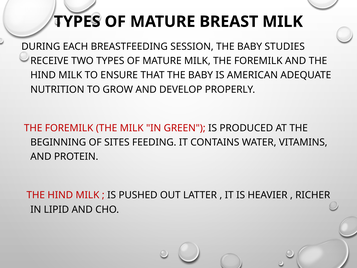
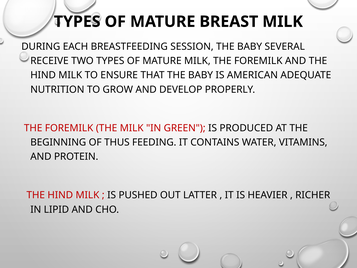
STUDIES: STUDIES -> SEVERAL
SITES: SITES -> THUS
